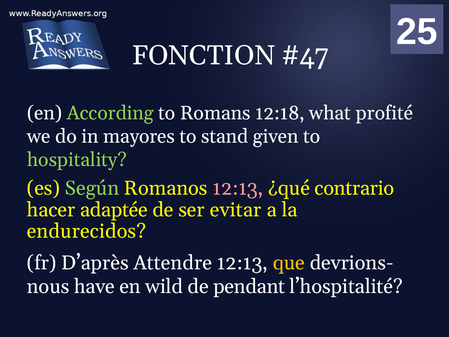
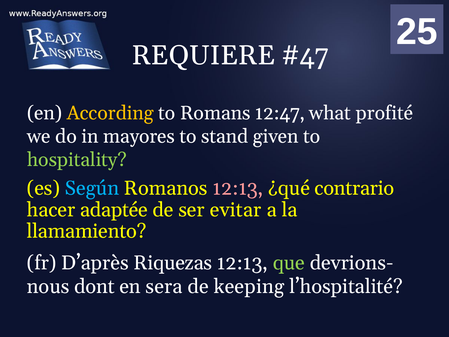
FONCTION: FONCTION -> REQUIERE
According colour: light green -> yellow
12:18: 12:18 -> 12:47
Según colour: light green -> light blue
endurecidos: endurecidos -> llamamiento
Attendre: Attendre -> Riquezas
que colour: yellow -> light green
have: have -> dont
wild: wild -> sera
pendant: pendant -> keeping
